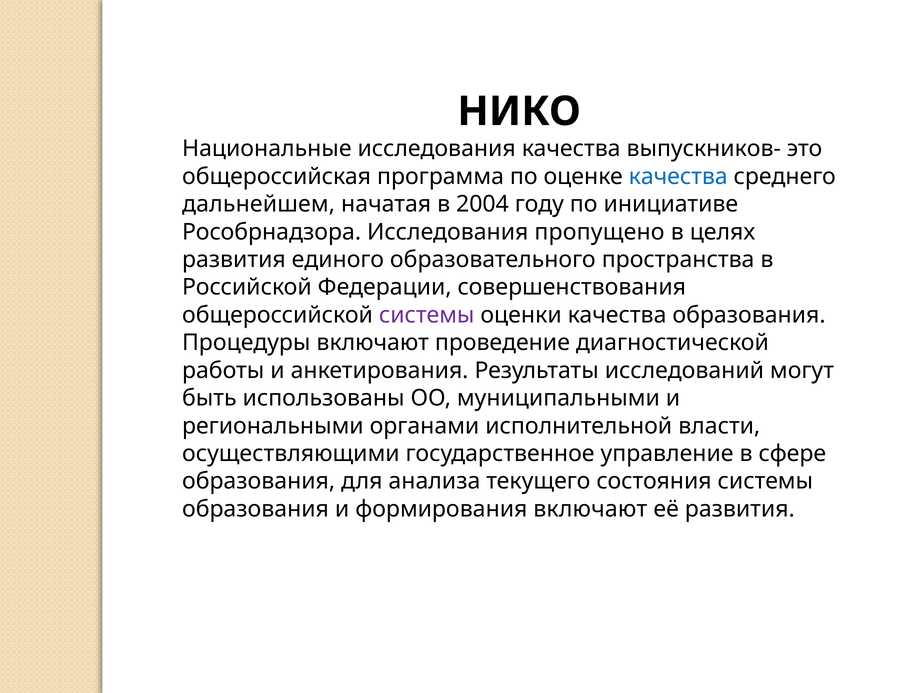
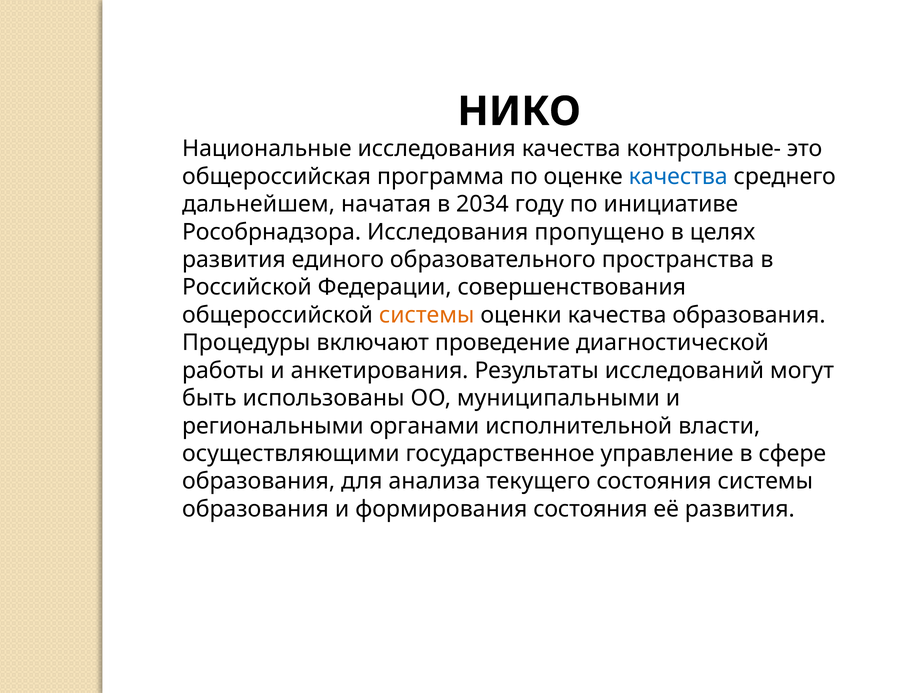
выпускников-: выпускников- -> контрольные-
2004: 2004 -> 2034
системы at (427, 315) colour: purple -> orange
формирования включают: включают -> состояния
